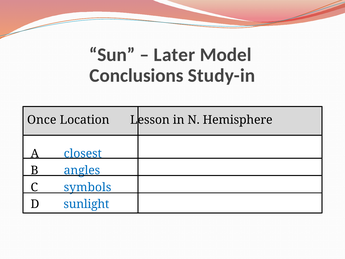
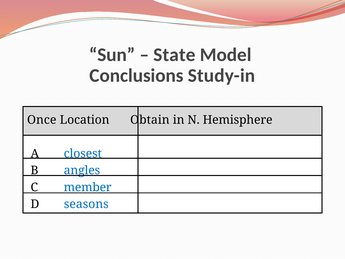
Later: Later -> State
Lesson: Lesson -> Obtain
symbols: symbols -> member
sunlight: sunlight -> seasons
